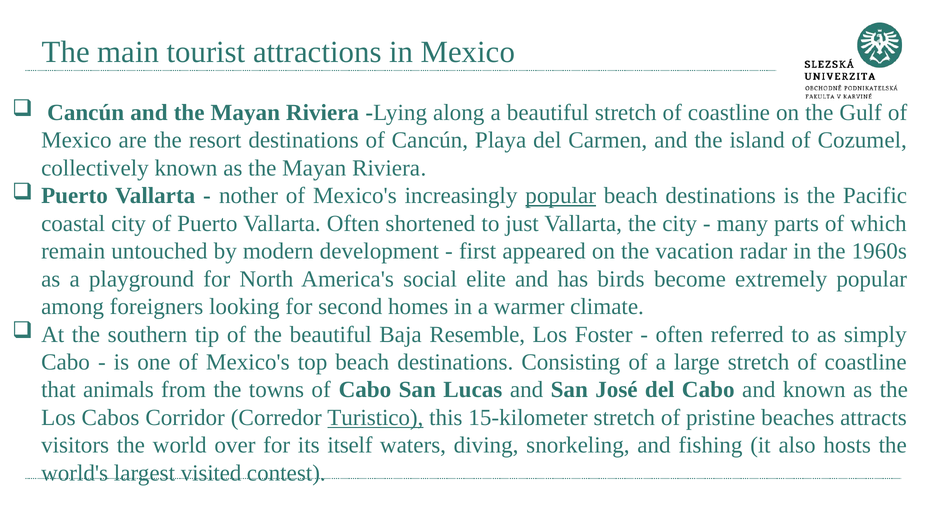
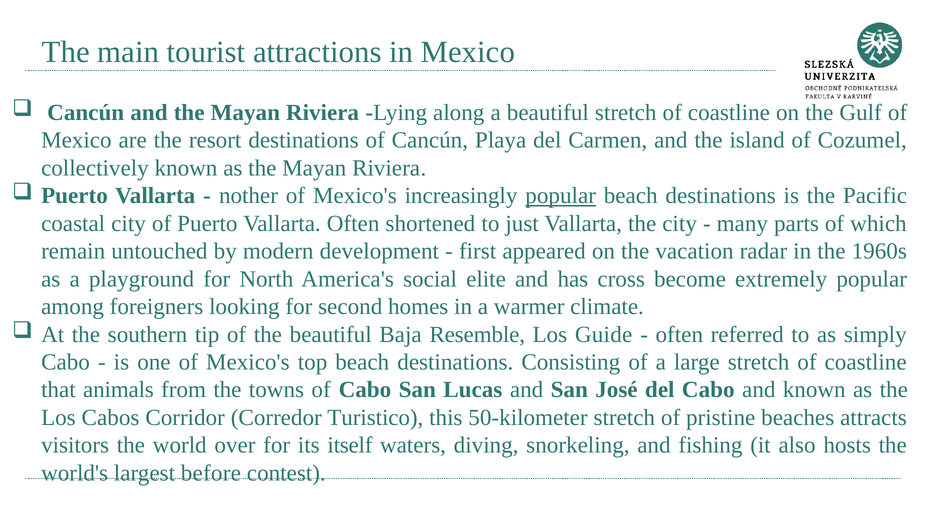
birds: birds -> cross
Foster: Foster -> Guide
Turistico underline: present -> none
15-kilometer: 15-kilometer -> 50-kilometer
visited: visited -> before
